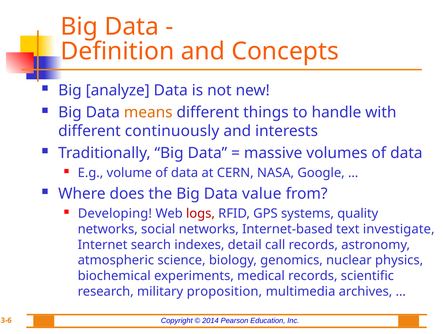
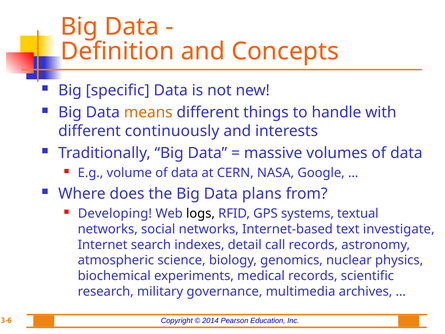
analyze: analyze -> specific
value: value -> plans
logs colour: red -> black
quality: quality -> textual
proposition: proposition -> governance
